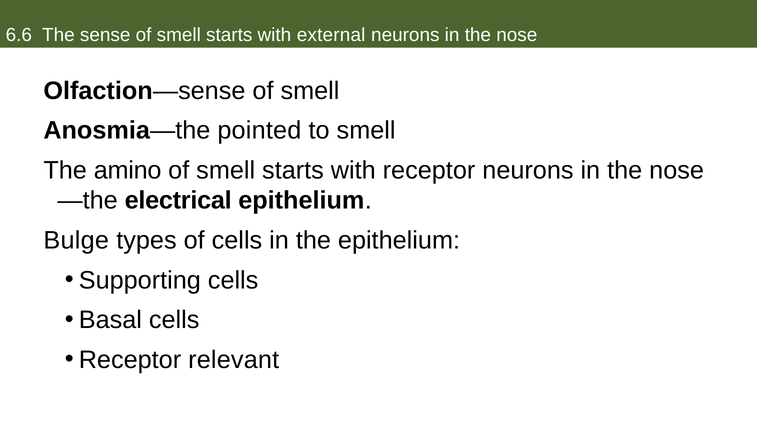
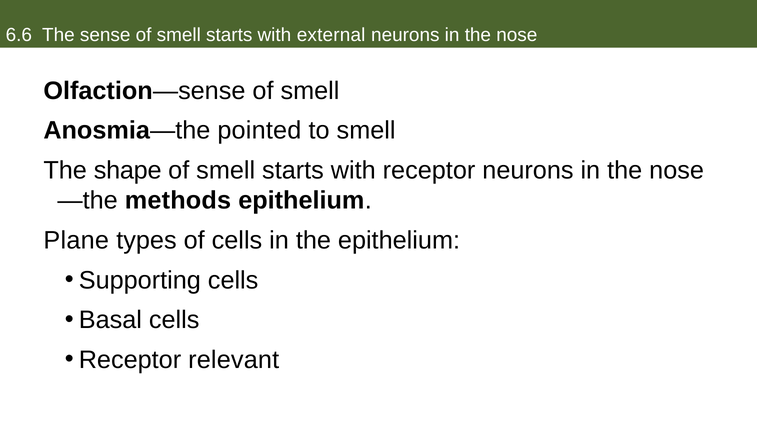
amino: amino -> shape
electrical: electrical -> methods
Bulge: Bulge -> Plane
